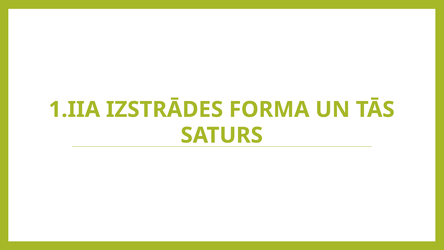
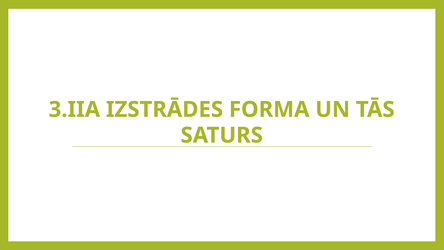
1.IIA: 1.IIA -> 3.IIA
